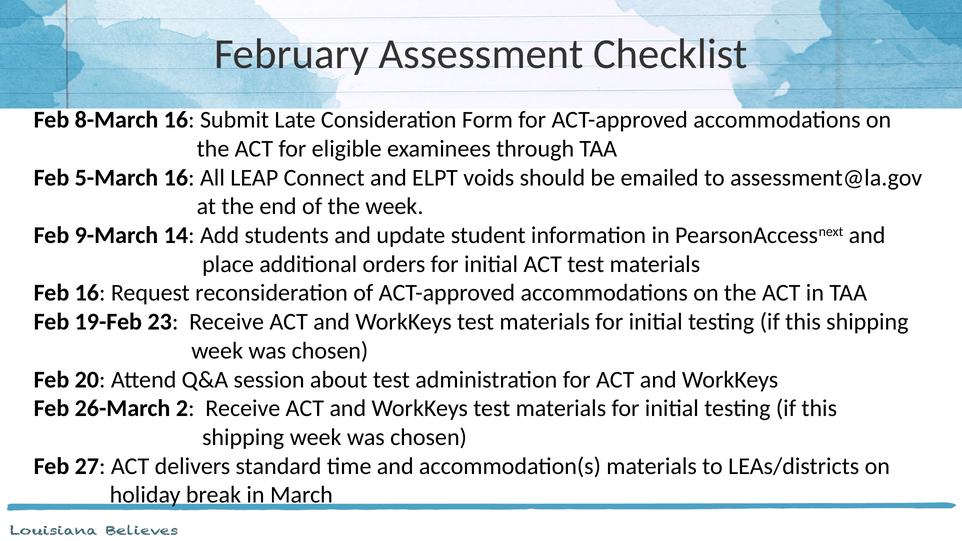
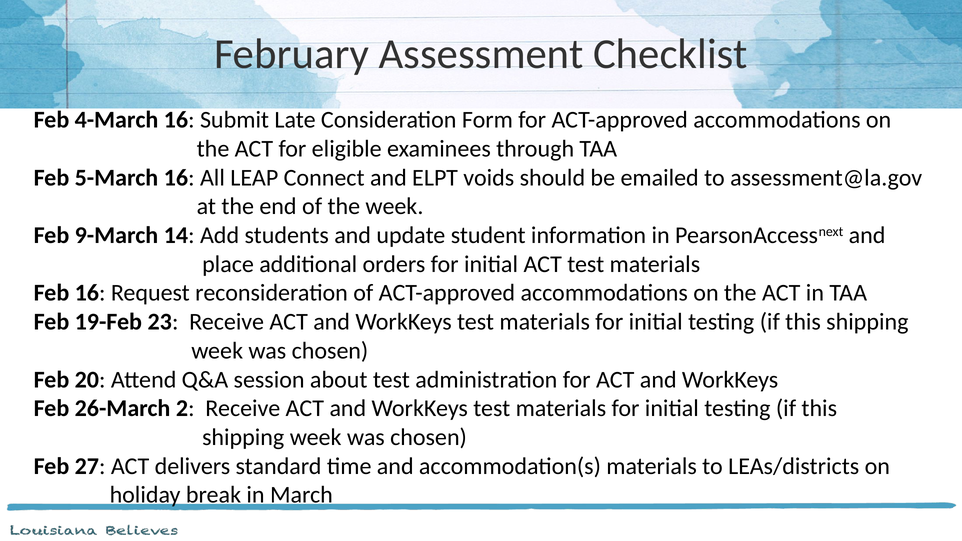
8-March: 8-March -> 4-March
